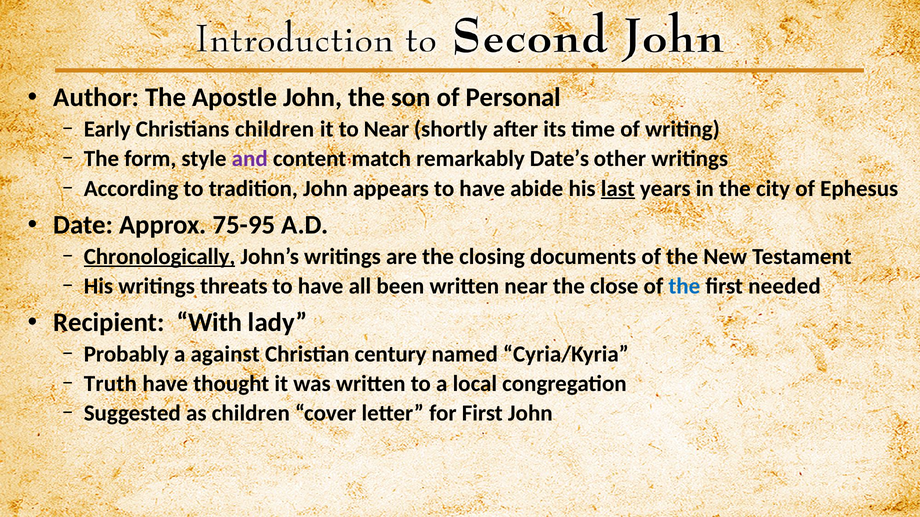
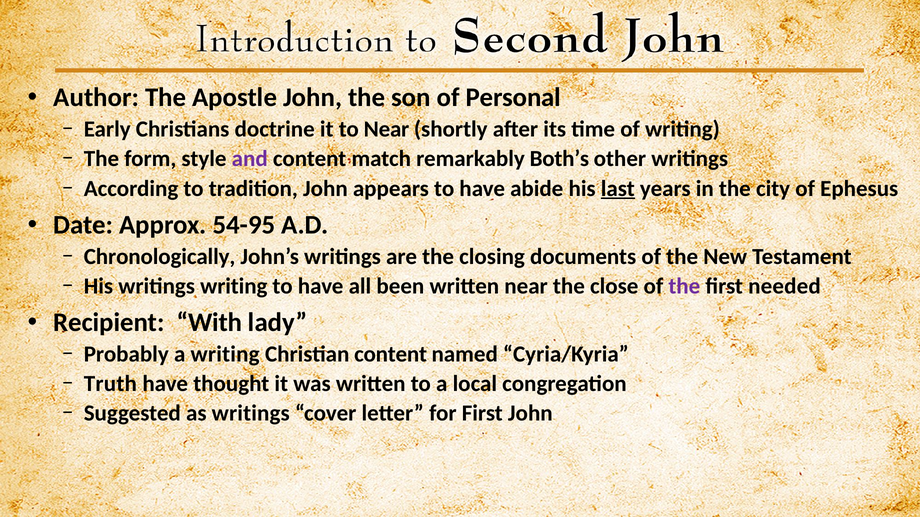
Christians children: children -> doctrine
Date’s: Date’s -> Both’s
75-95: 75-95 -> 54-95
Chronologically underline: present -> none
writings threats: threats -> writing
the at (684, 286) colour: blue -> purple
a against: against -> writing
Christian century: century -> content
as children: children -> writings
